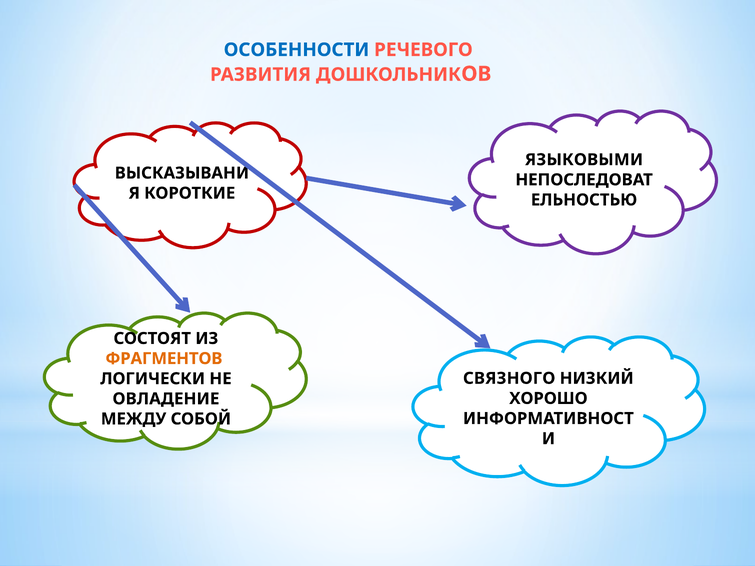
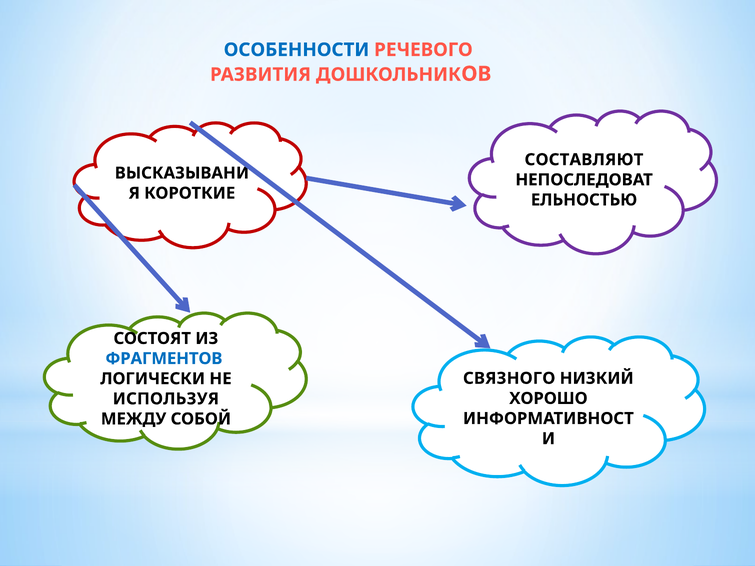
ЯЗЫКОВЫМИ: ЯЗЫКОВЫМИ -> СОСТАВЛЯЮТ
ФРАГМЕНТОВ colour: orange -> blue
ОВЛАДЕНИЕ: ОВЛАДЕНИЕ -> ИСПОЛЬЗУЯ
